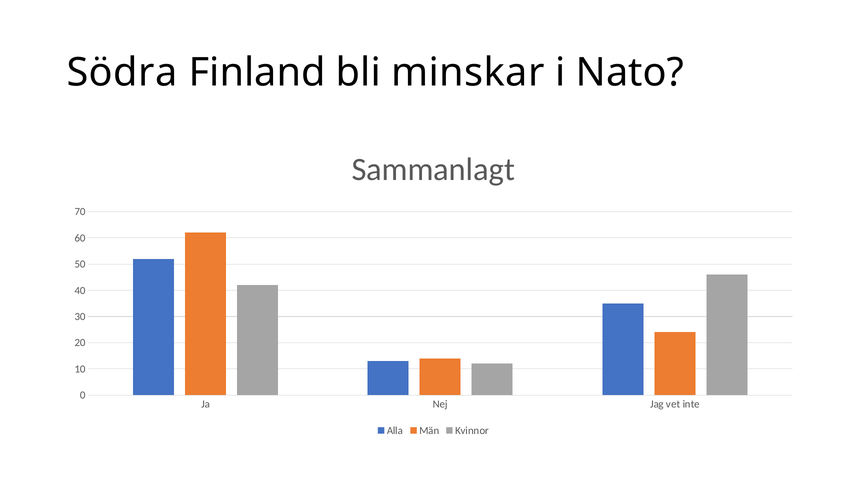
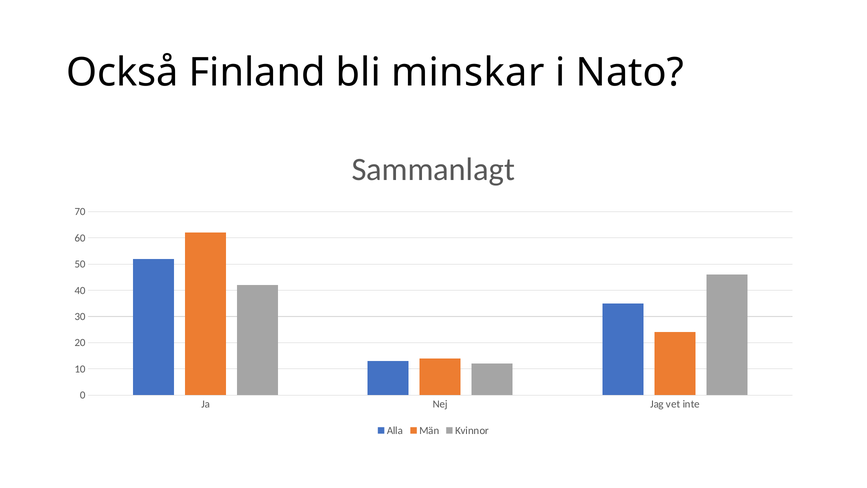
Södra: Södra -> Också
